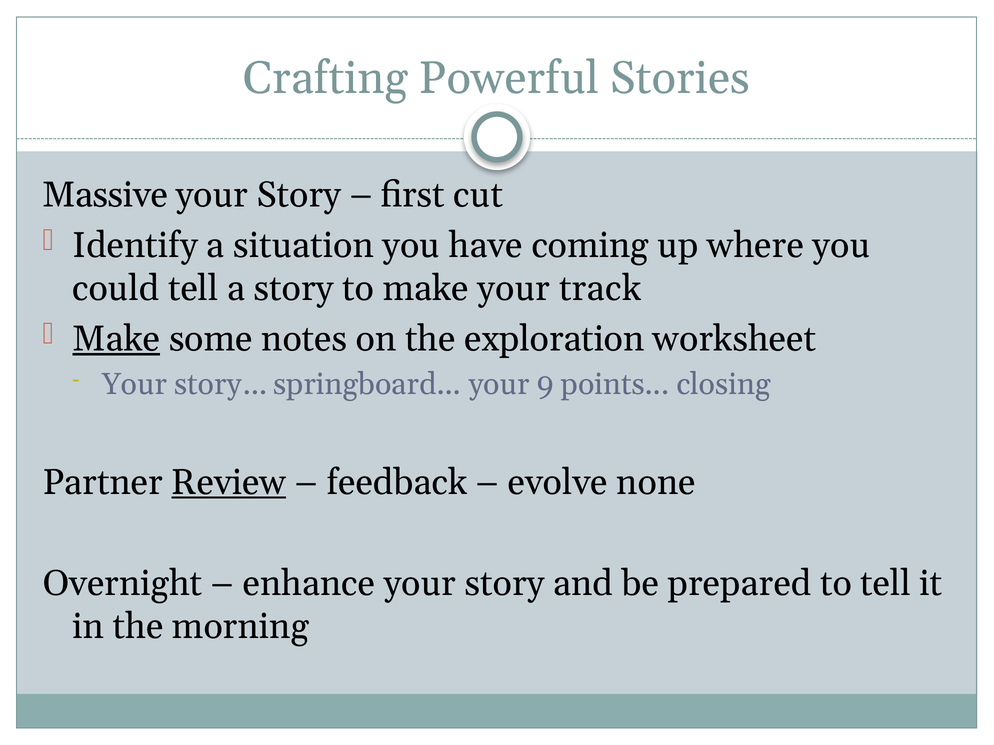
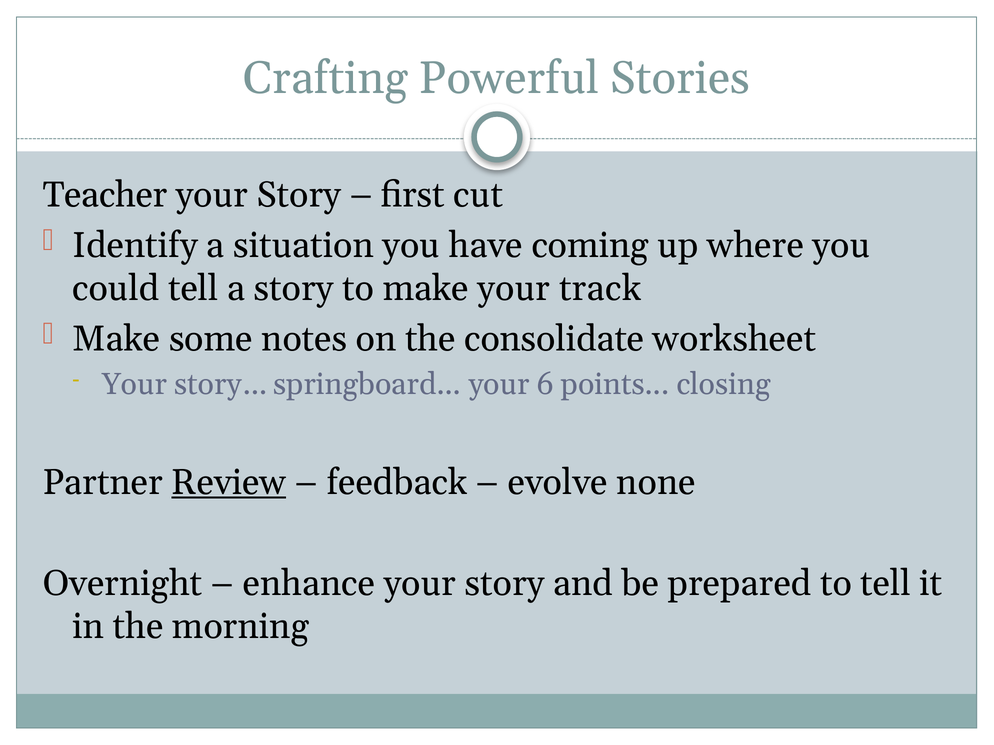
Massive: Massive -> Teacher
Make at (116, 339) underline: present -> none
exploration: exploration -> consolidate
9: 9 -> 6
